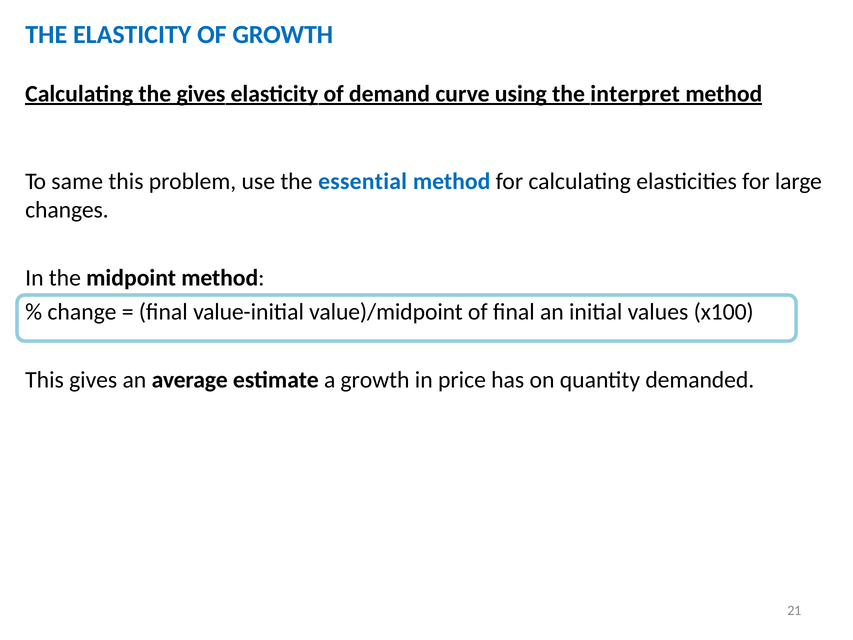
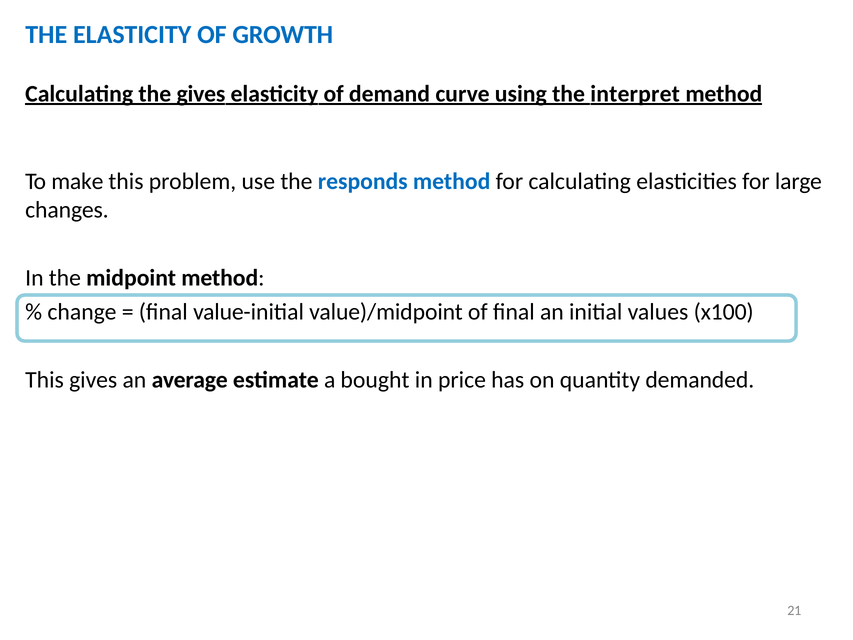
same: same -> make
essential: essential -> responds
a growth: growth -> bought
